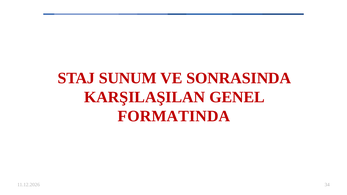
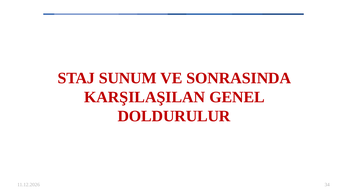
FORMATINDA: FORMATINDA -> DOLDURULUR
